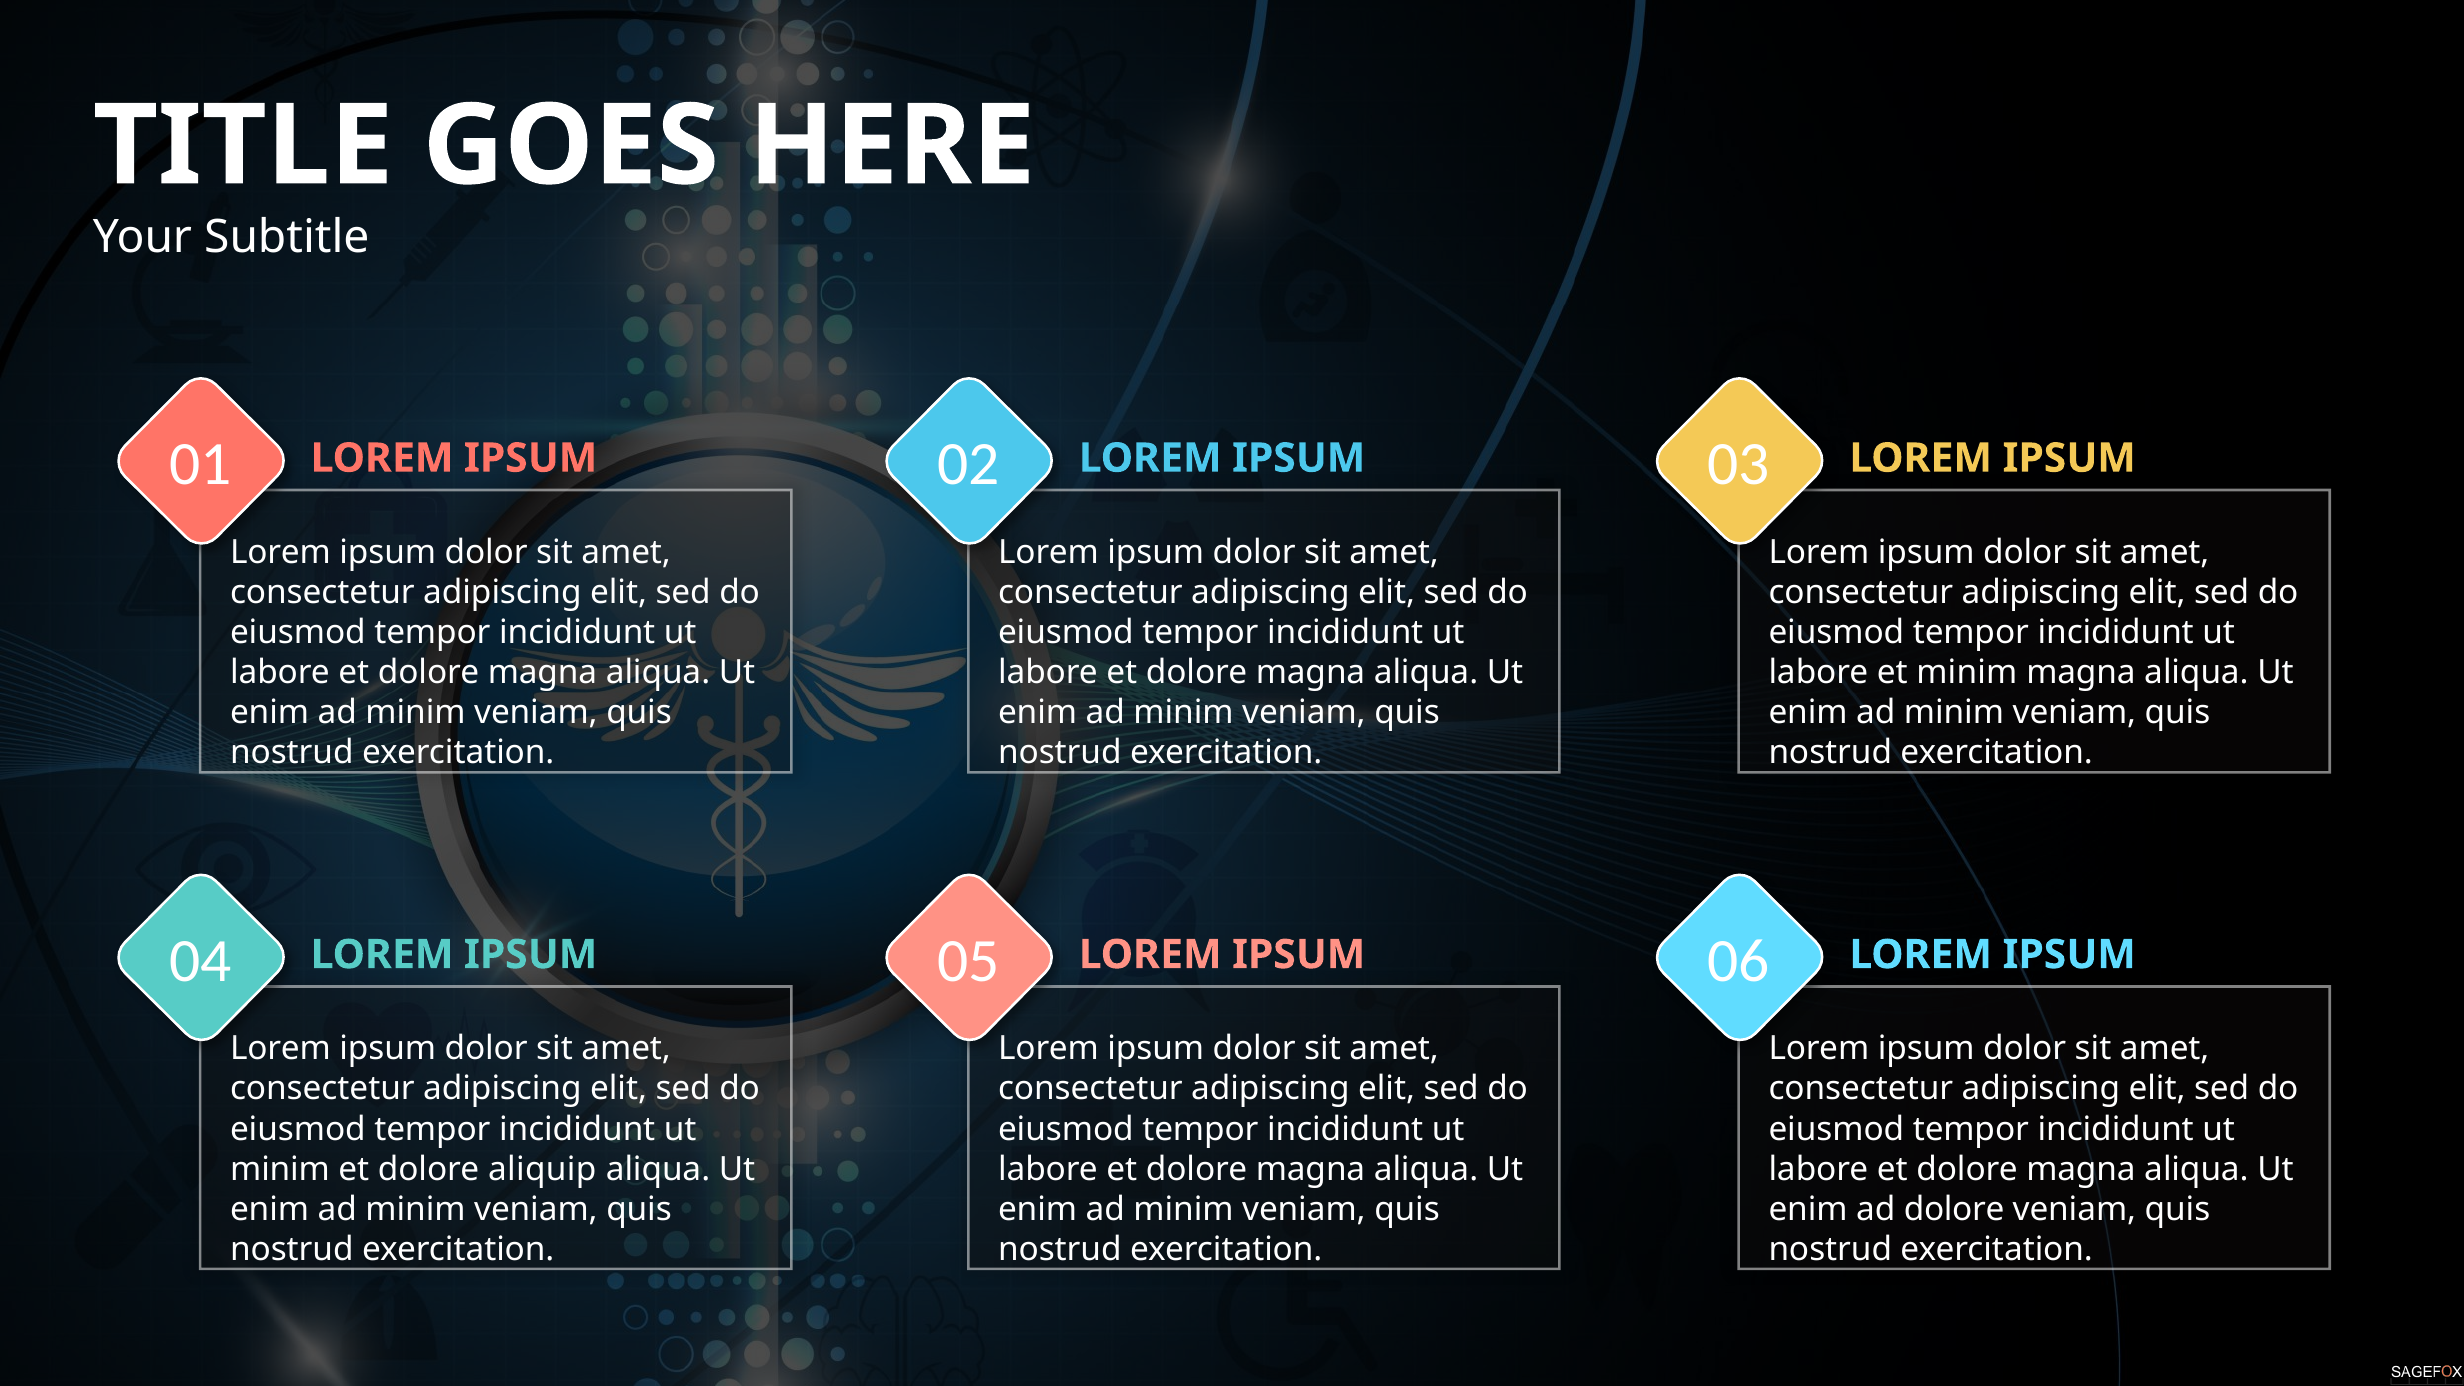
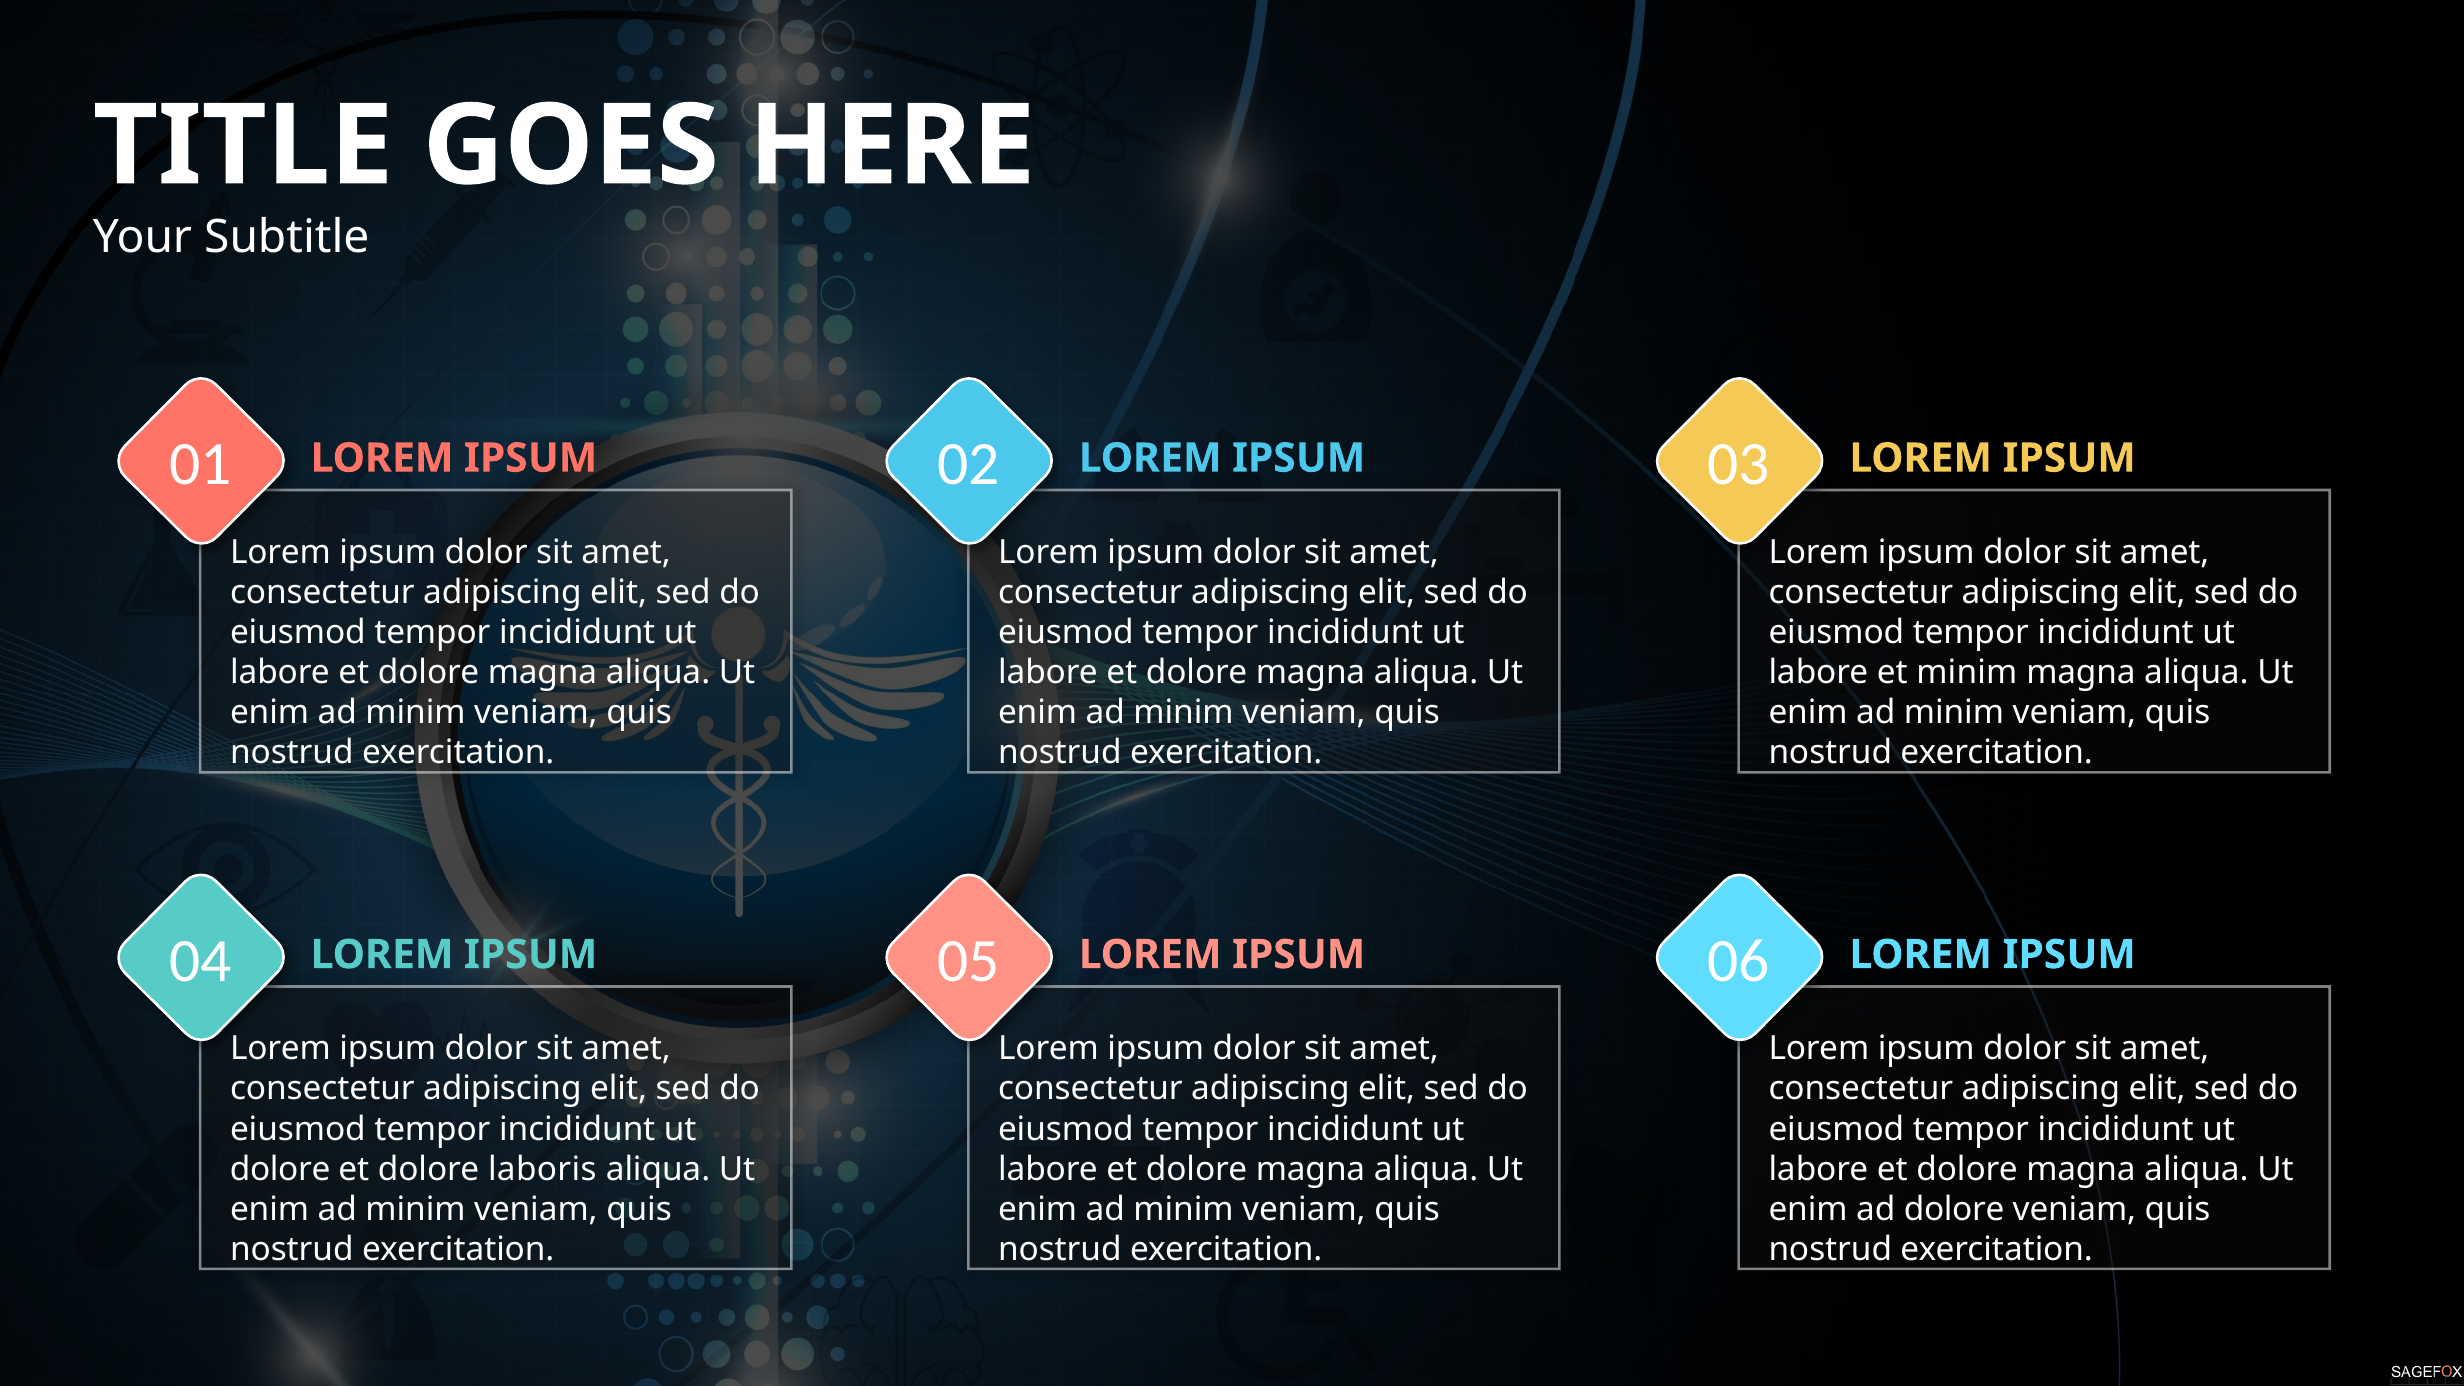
minim at (280, 1169): minim -> dolore
aliquip: aliquip -> laboris
